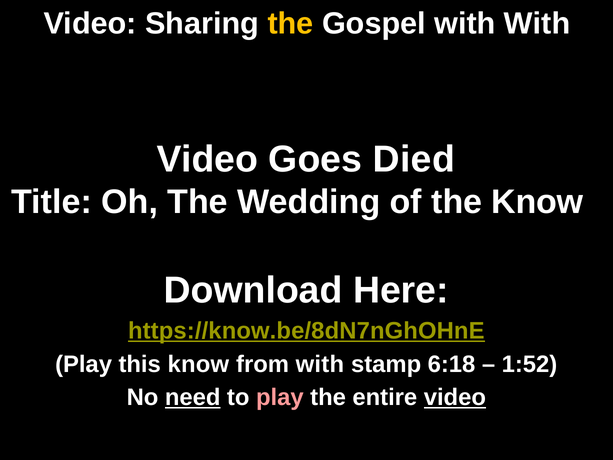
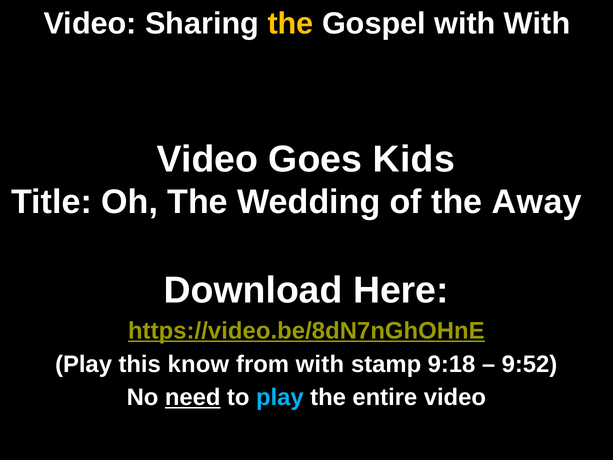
Died: Died -> Kids
the Know: Know -> Away
https://know.be/8dN7nGhOHnE: https://know.be/8dN7nGhOHnE -> https://video.be/8dN7nGhOHnE
6:18: 6:18 -> 9:18
1:52: 1:52 -> 9:52
play at (280, 397) colour: pink -> light blue
video at (455, 397) underline: present -> none
